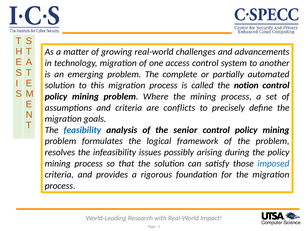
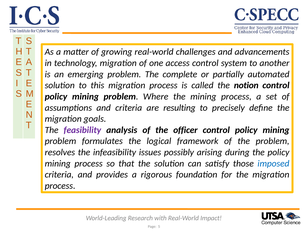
conflicts: conflicts -> resulting
feasibility colour: blue -> purple
senior: senior -> officer
